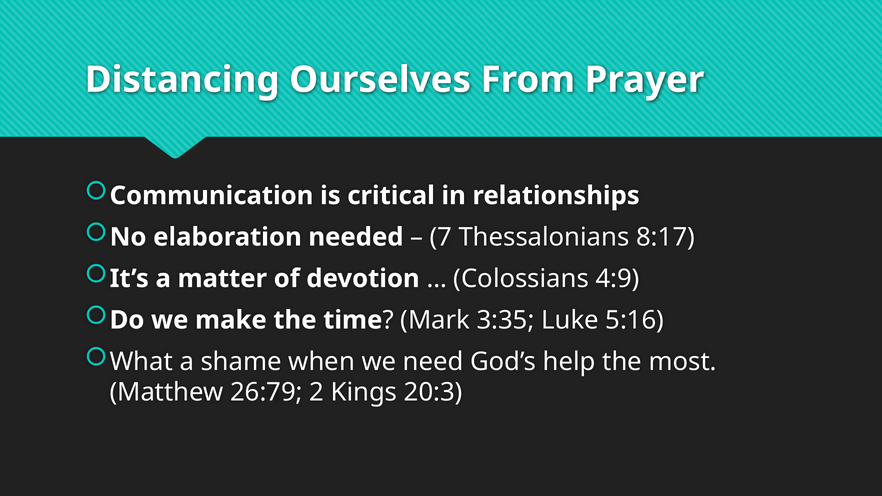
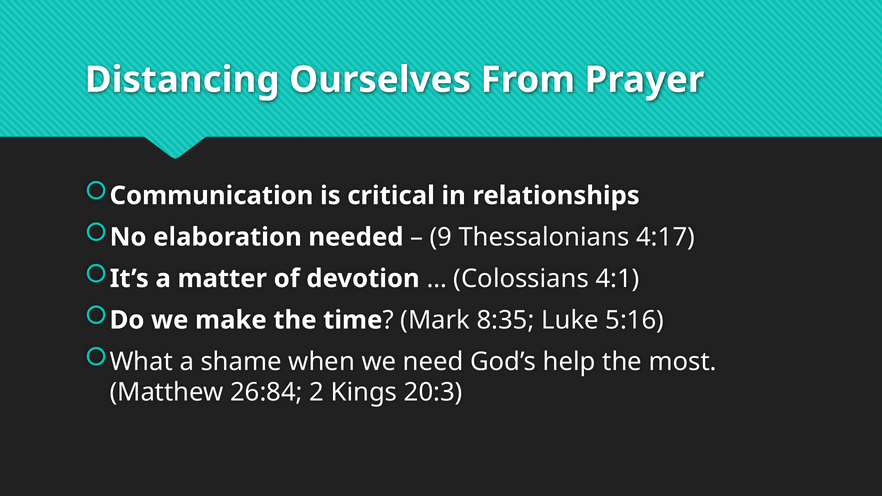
7: 7 -> 9
8:17: 8:17 -> 4:17
4:9: 4:9 -> 4:1
3:35: 3:35 -> 8:35
26:79: 26:79 -> 26:84
